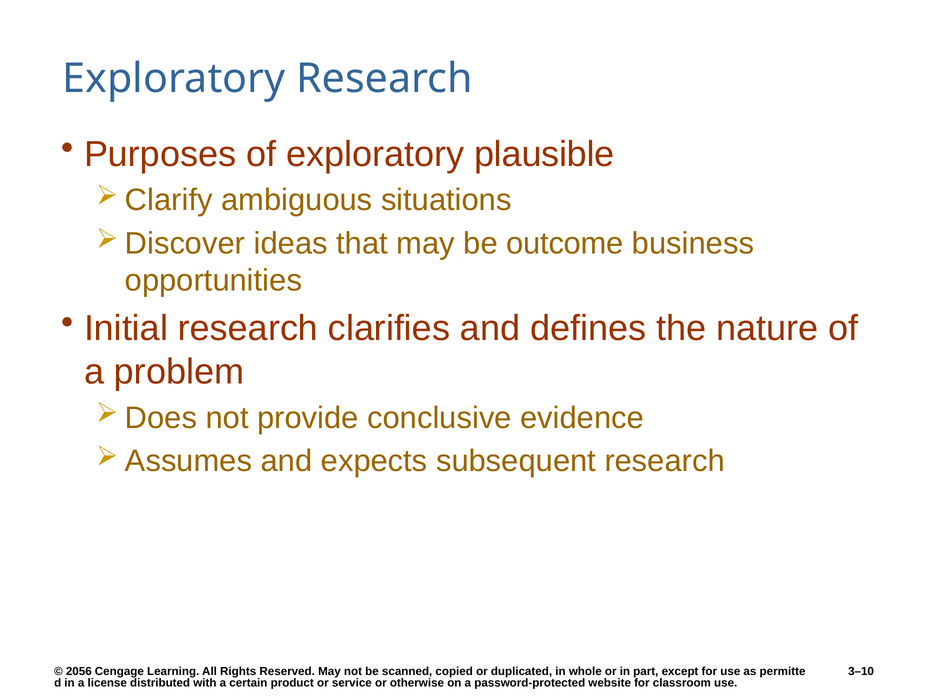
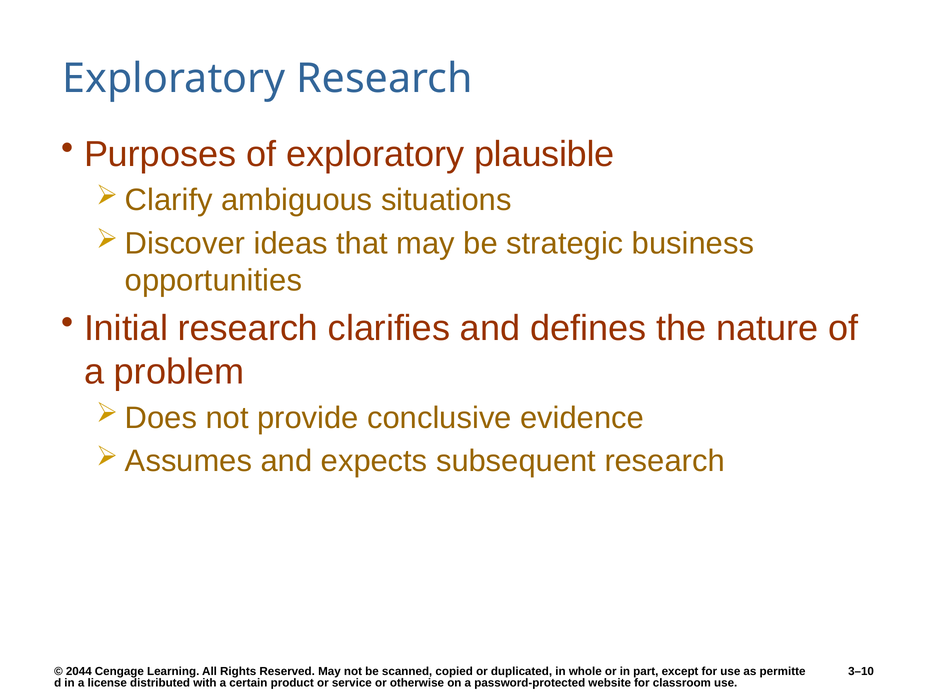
outcome: outcome -> strategic
2056: 2056 -> 2044
